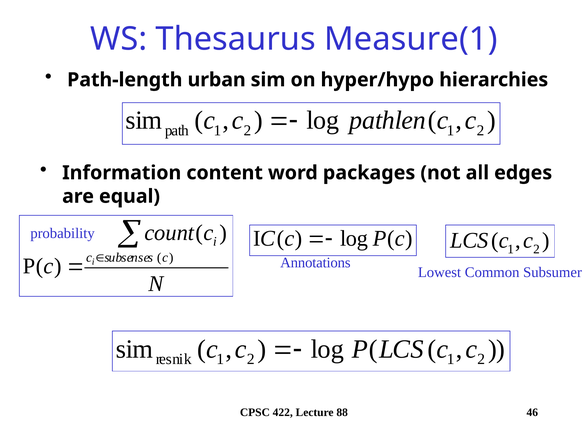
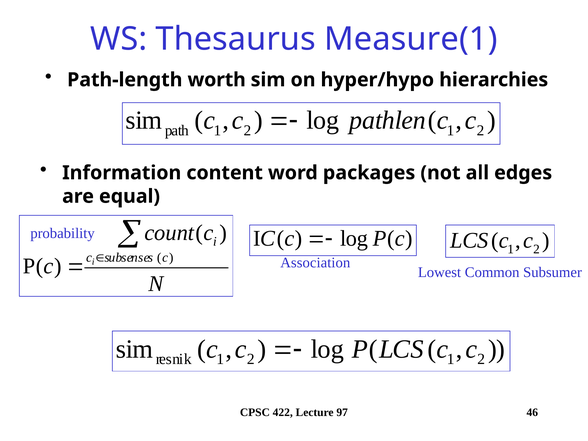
urban: urban -> worth
Annotations: Annotations -> Association
88: 88 -> 97
